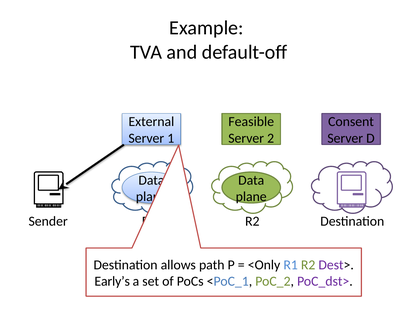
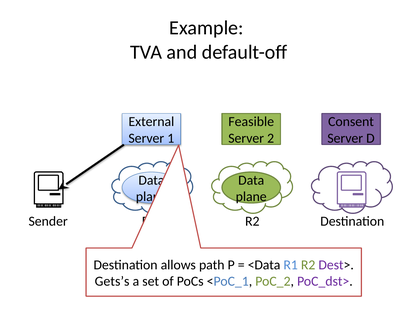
<Only: <Only -> <Data
Early’s: Early’s -> Gets’s
